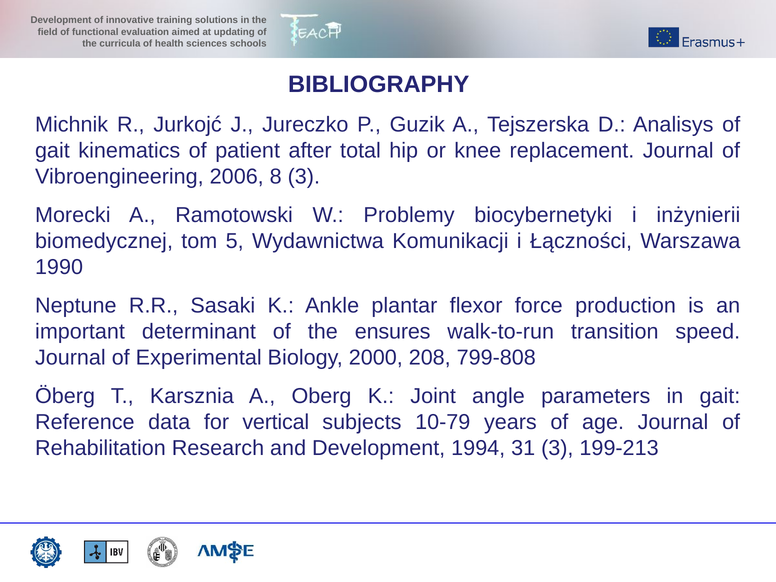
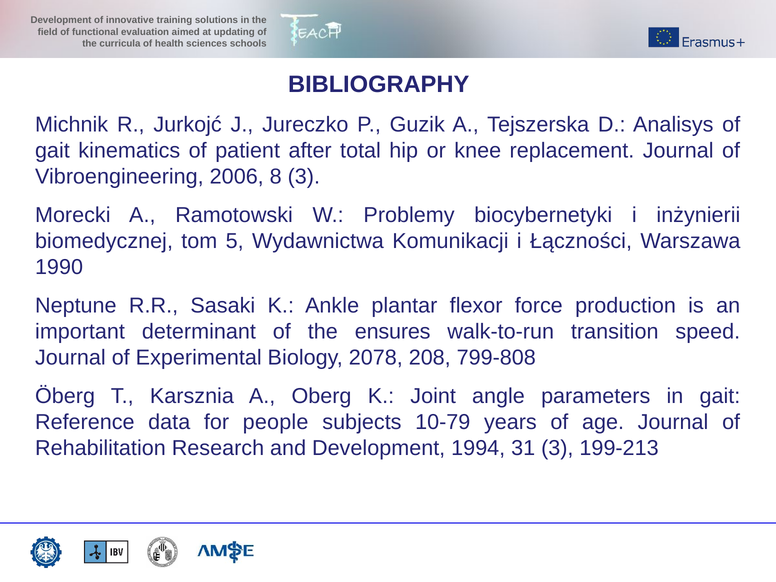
2000: 2000 -> 2078
vertical: vertical -> people
